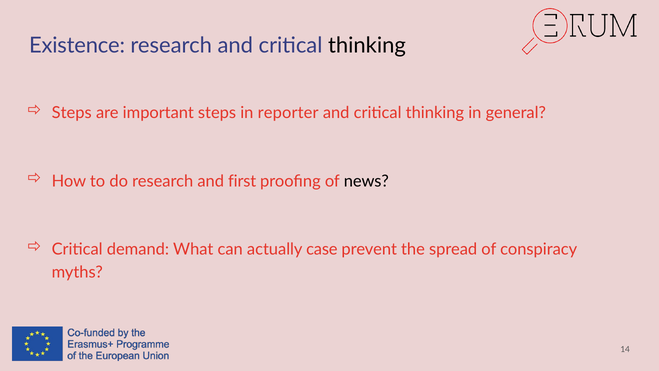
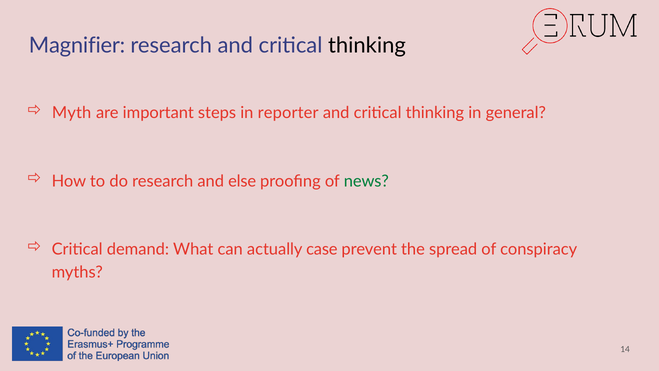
Existence: Existence -> Magnifier
Steps at (72, 113): Steps -> Myth
first: first -> else
news colour: black -> green
